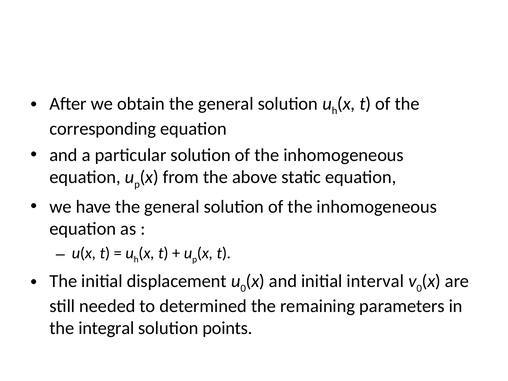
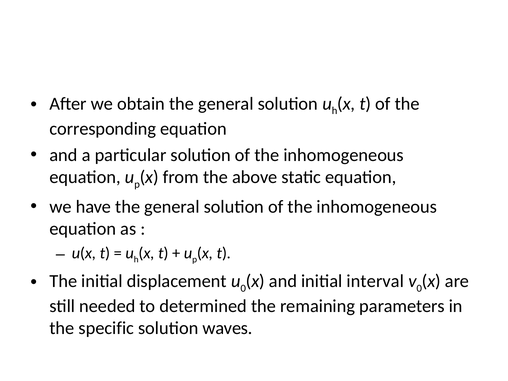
integral: integral -> specific
points: points -> waves
